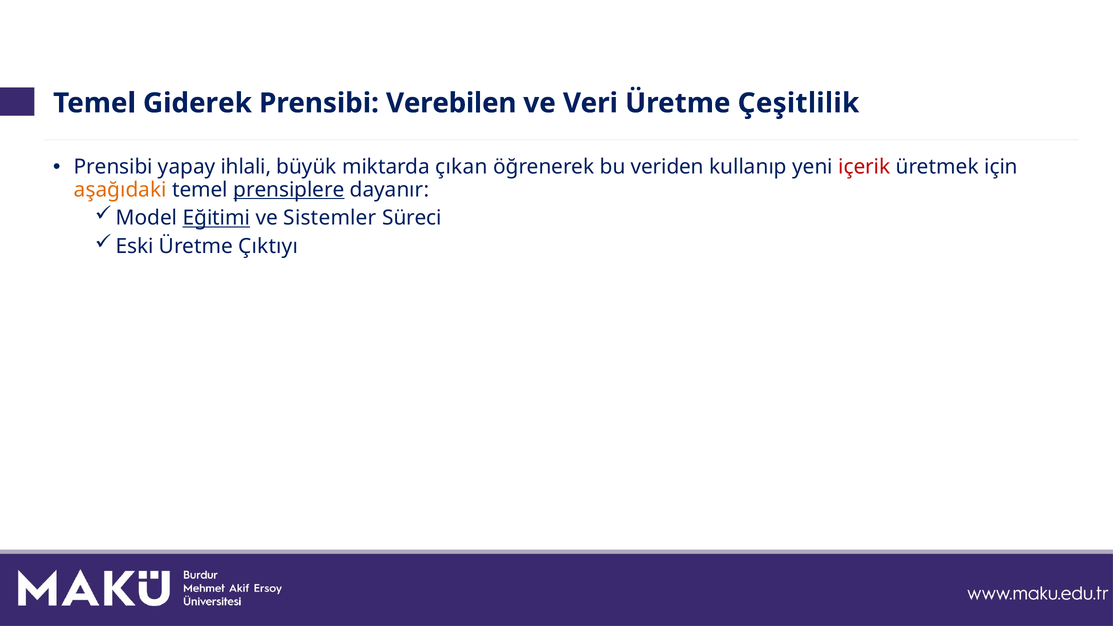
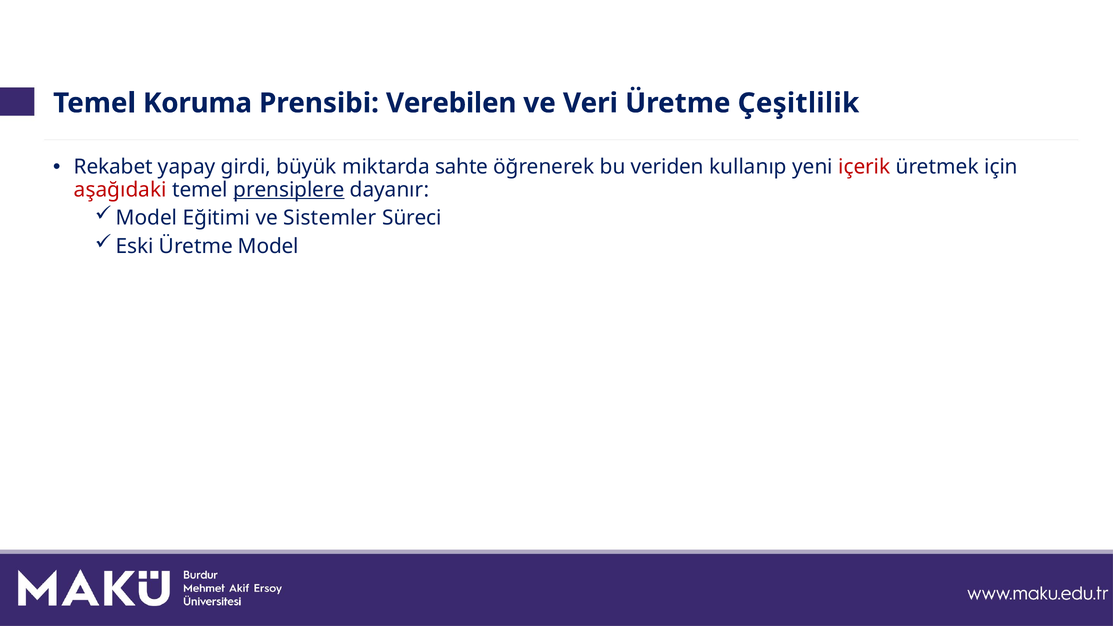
Giderek: Giderek -> Koruma
Prensibi at (113, 167): Prensibi -> Rekabet
ihlali: ihlali -> girdi
çıkan: çıkan -> sahte
aşağıdaki colour: orange -> red
Eğitimi underline: present -> none
Üretme Çıktıyı: Çıktıyı -> Model
